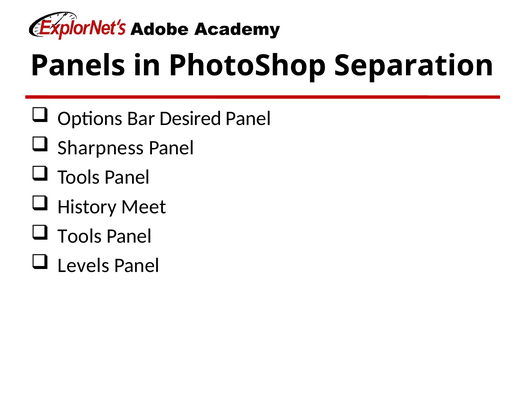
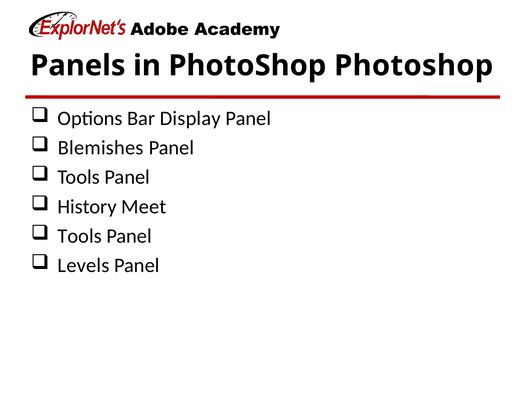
PhotoShop Separation: Separation -> Photoshop
Desired: Desired -> Display
Sharpness: Sharpness -> Blemishes
